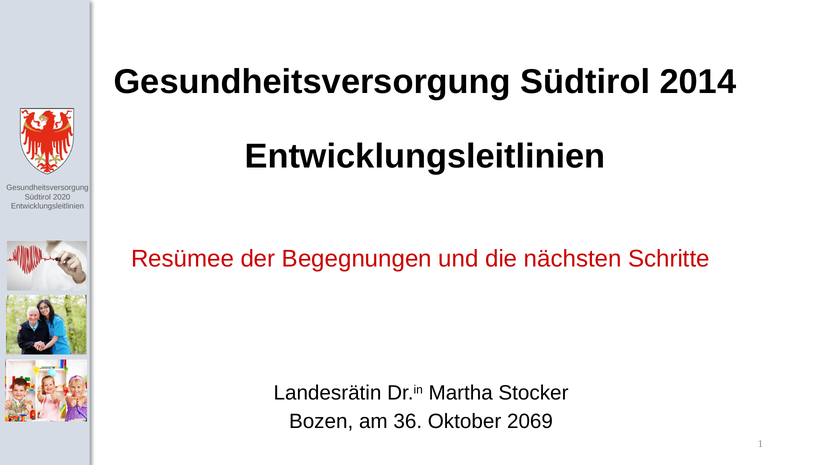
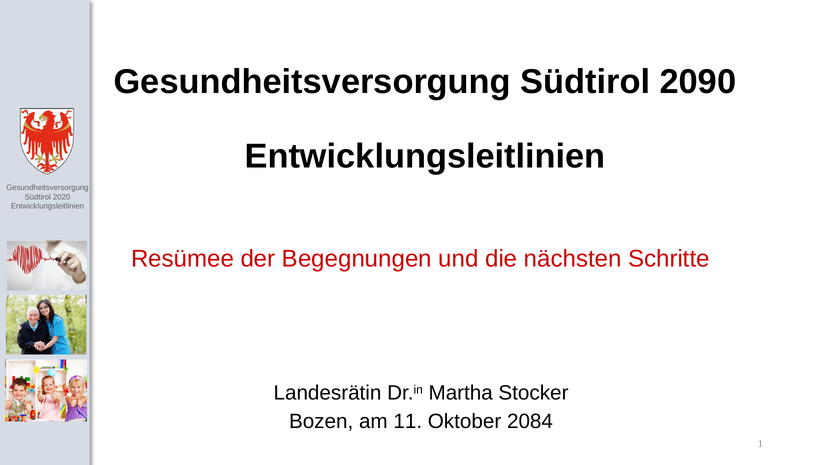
2014: 2014 -> 2090
36: 36 -> 11
2069: 2069 -> 2084
